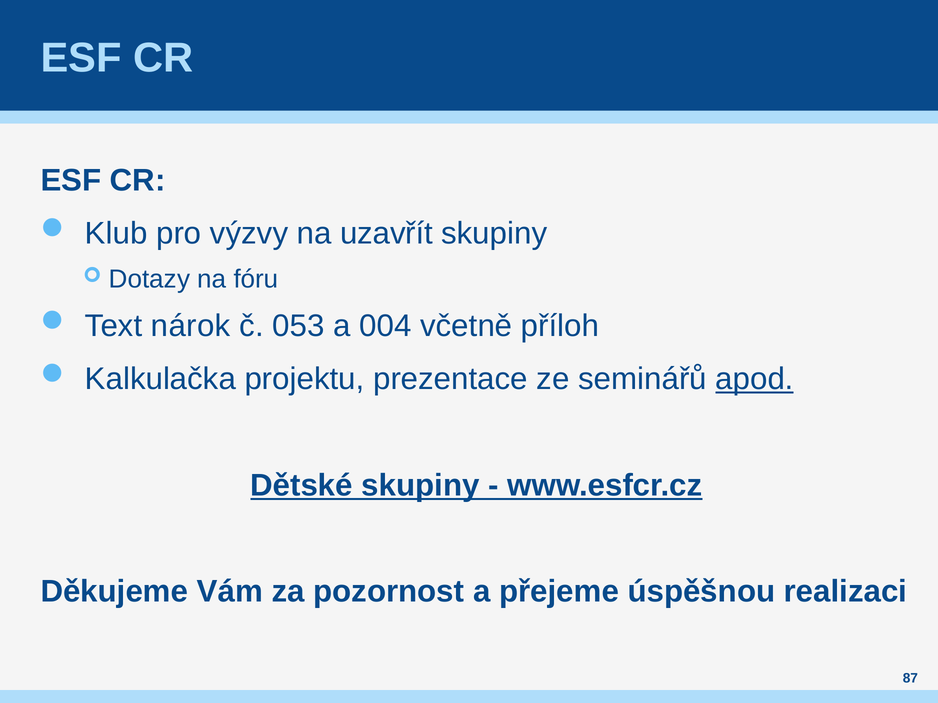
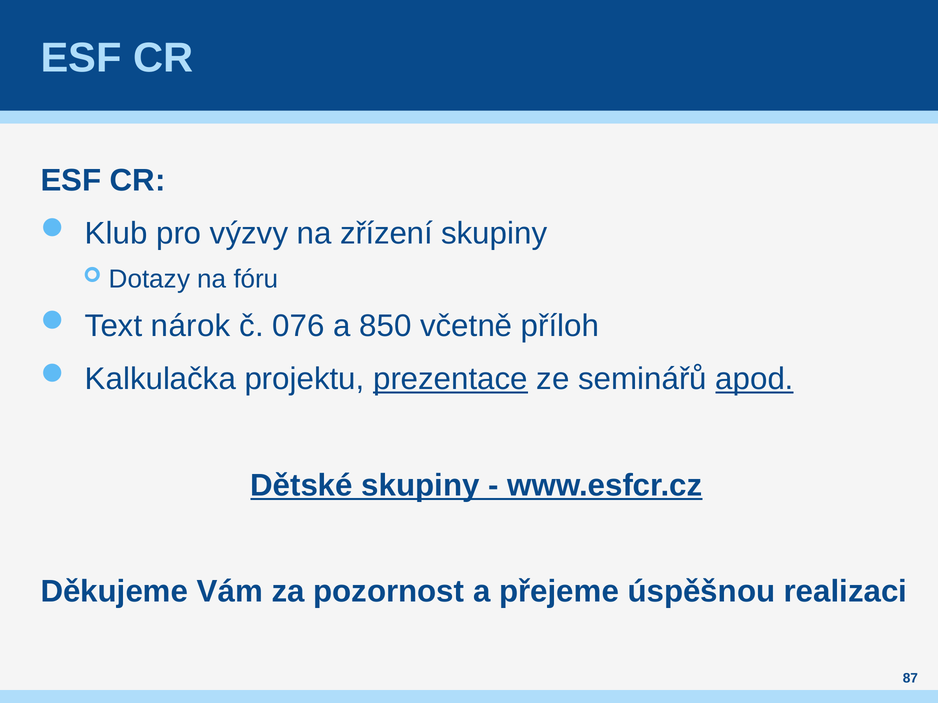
uzavřít: uzavřít -> zřízení
053: 053 -> 076
004: 004 -> 850
prezentace underline: none -> present
